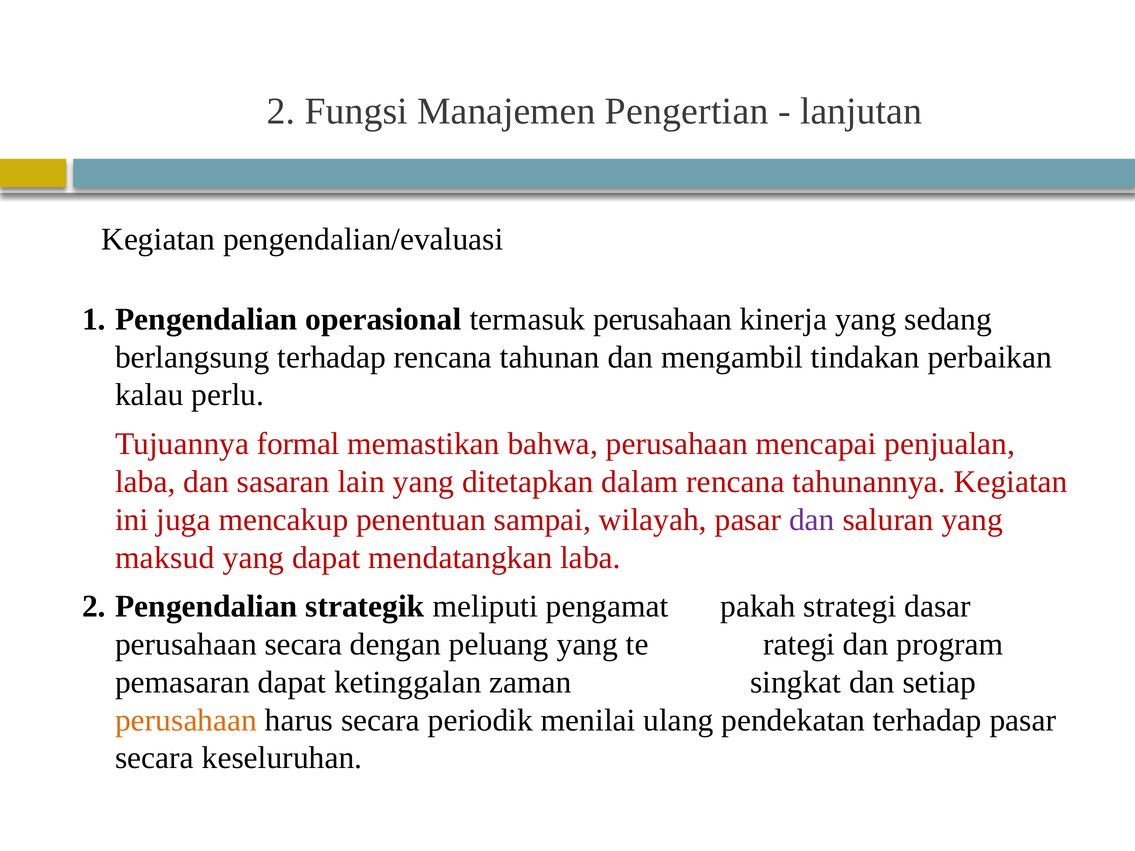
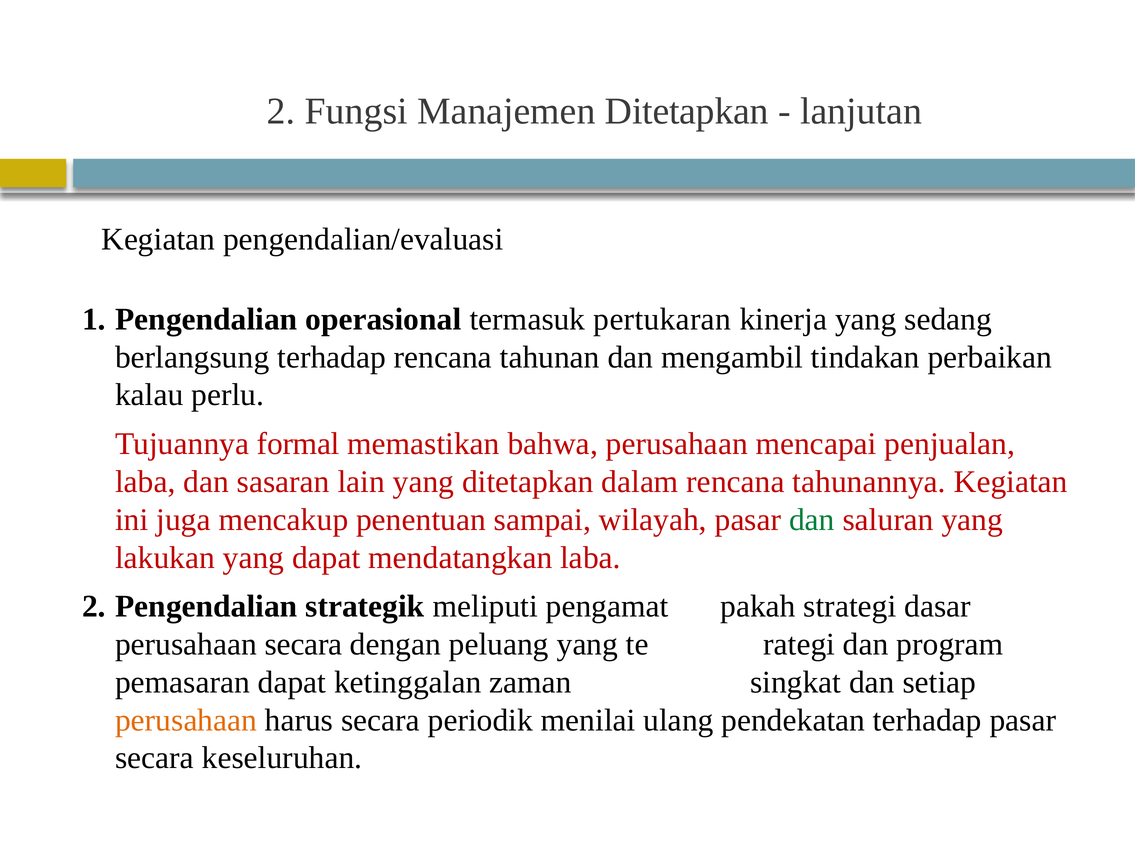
Manajemen Pengertian: Pengertian -> Ditetapkan
termasuk perusahaan: perusahaan -> pertukaran
dan at (812, 520) colour: purple -> green
maksud: maksud -> lakukan
